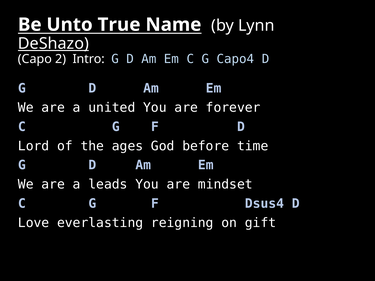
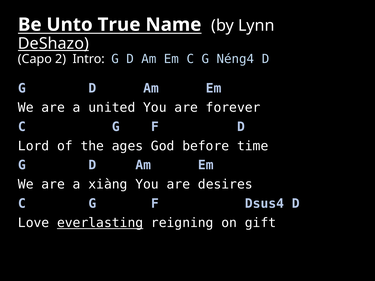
Capo4: Capo4 -> Néng4
leads: leads -> xiàng
mindset: mindset -> desires
everlasting underline: none -> present
